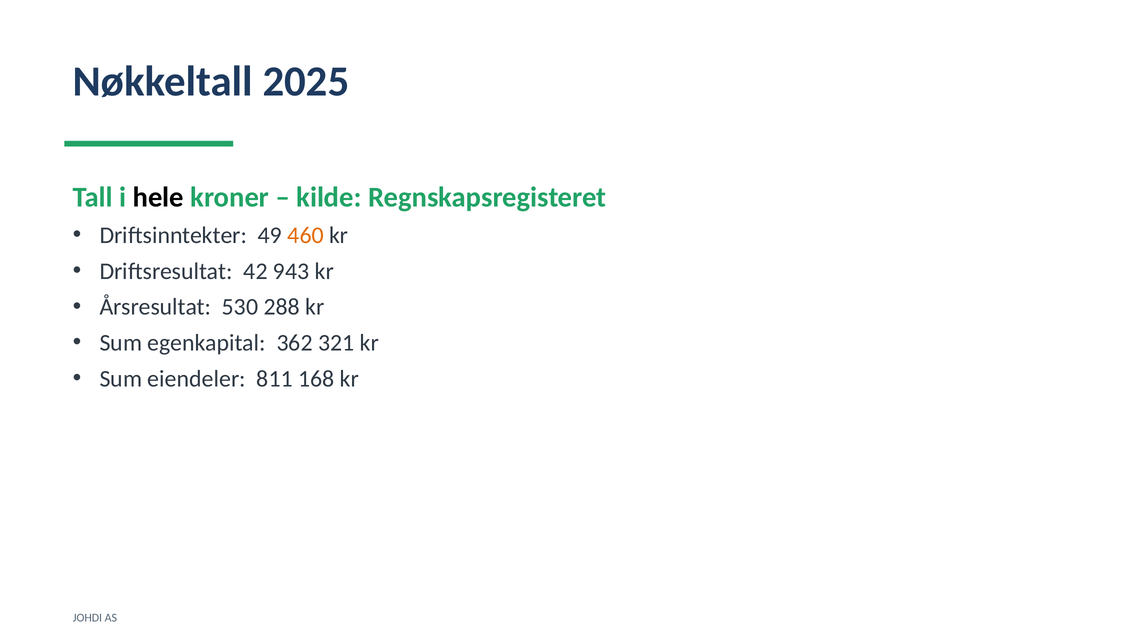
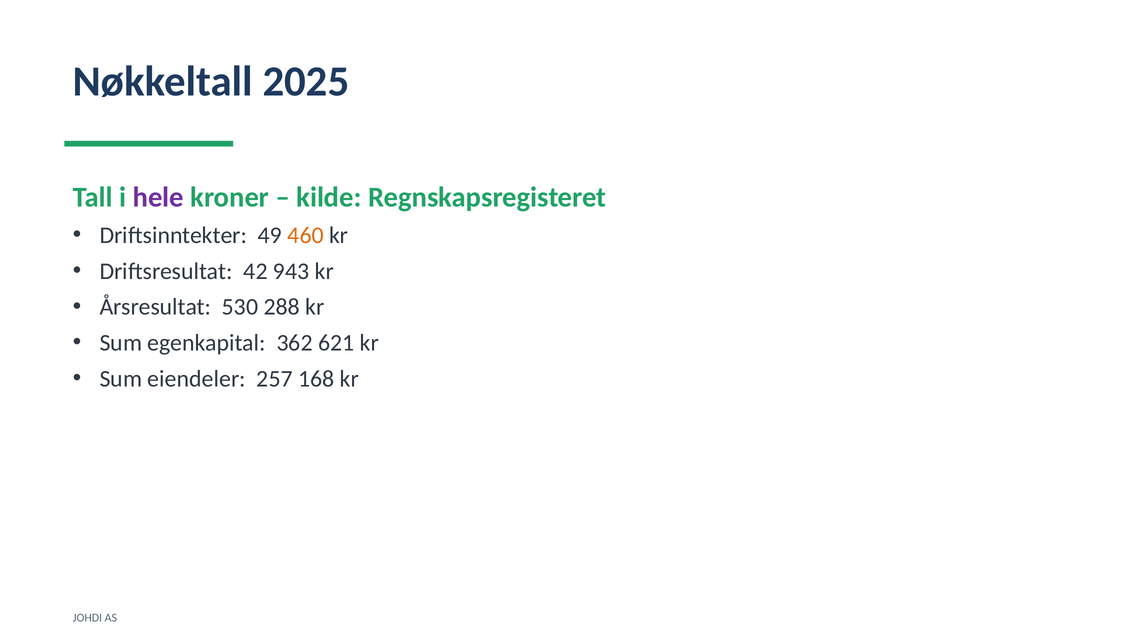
hele colour: black -> purple
321: 321 -> 621
811: 811 -> 257
